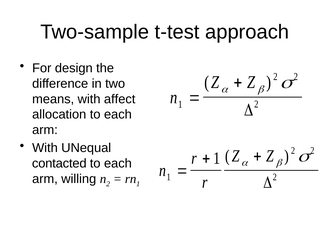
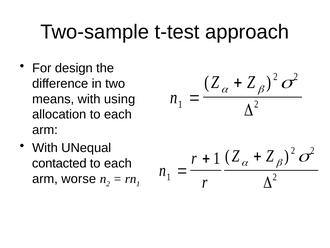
affect: affect -> using
willing: willing -> worse
